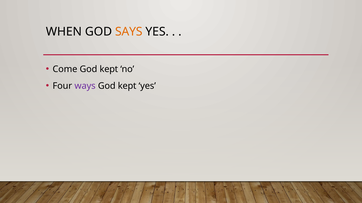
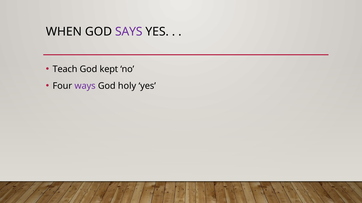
SAYS colour: orange -> purple
Come: Come -> Teach
kept at (127, 86): kept -> holy
